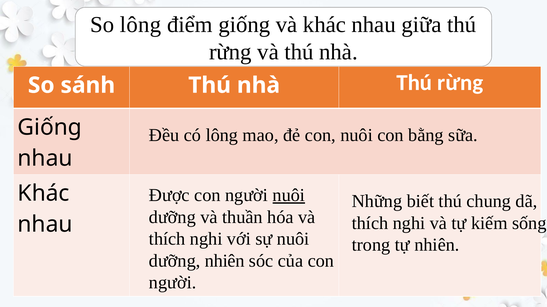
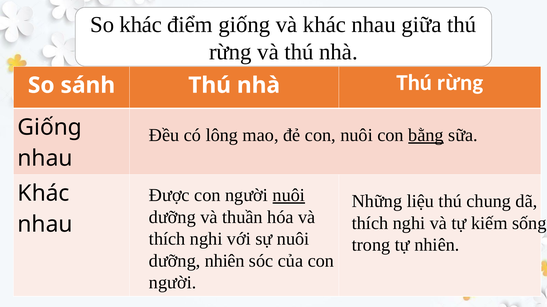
So lông: lông -> khác
bằng underline: none -> present
biết: biết -> liệu
